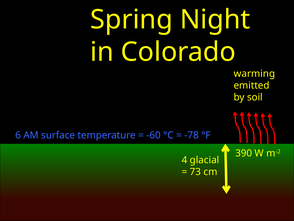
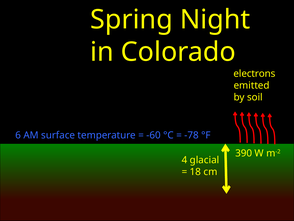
warming: warming -> electrons
73: 73 -> 18
